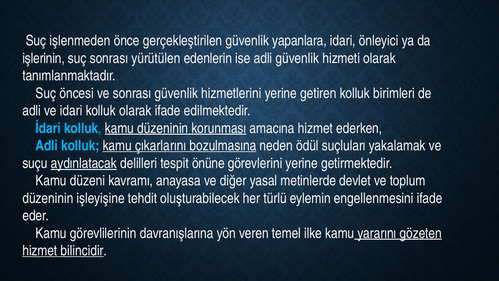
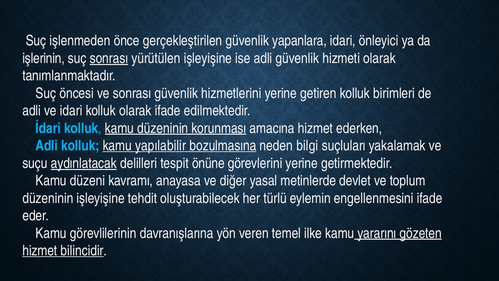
sonrası at (109, 58) underline: none -> present
yürütülen edenlerin: edenlerin -> işleyişine
çıkarlarını: çıkarlarını -> yapılabilir
ödül: ödül -> bilgi
